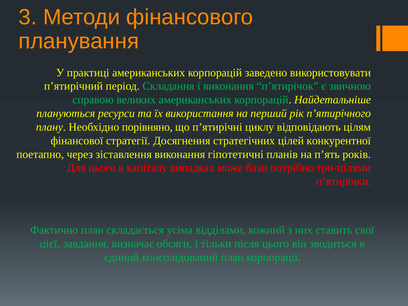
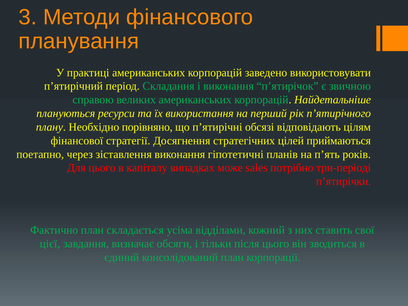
циклу: циклу -> обсязі
конкурентної: конкурентної -> приймаються
бази: бази -> sales
три-цілями: три-цілями -> три-періоді
